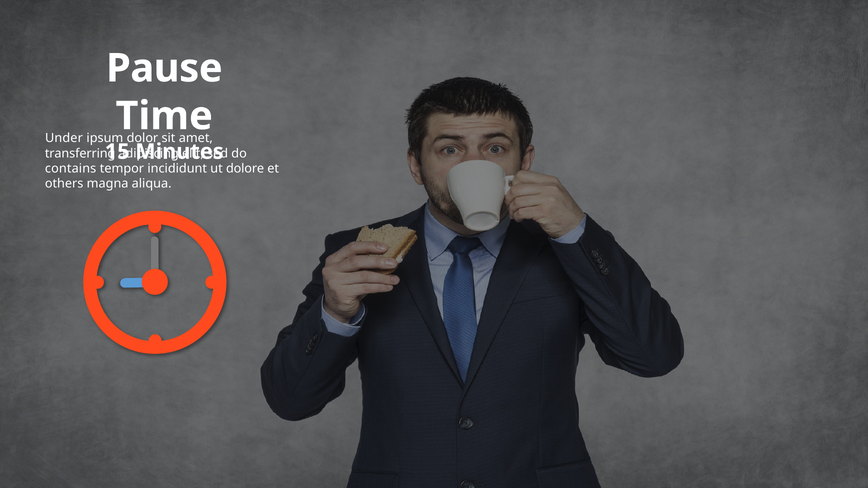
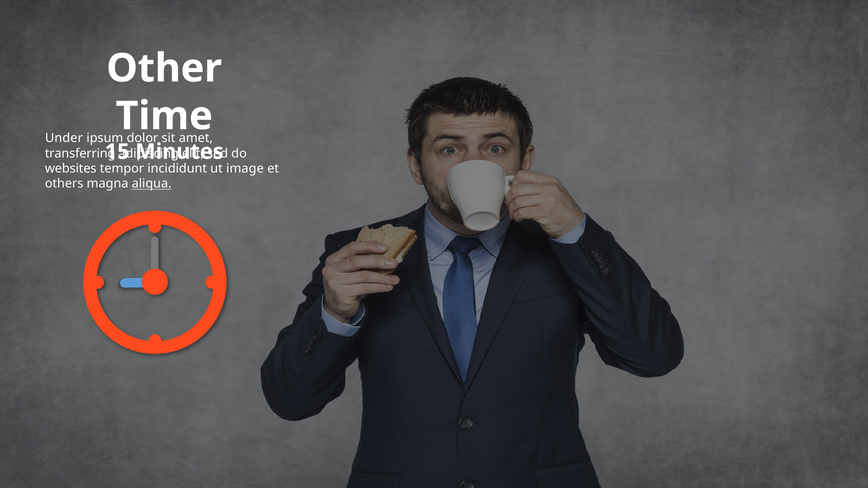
Pause: Pause -> Other
contains: contains -> websites
dolore: dolore -> image
aliqua underline: none -> present
